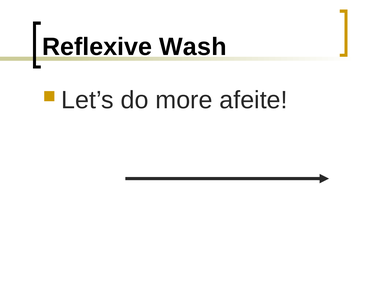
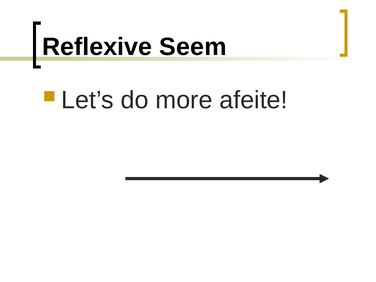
Wash: Wash -> Seem
